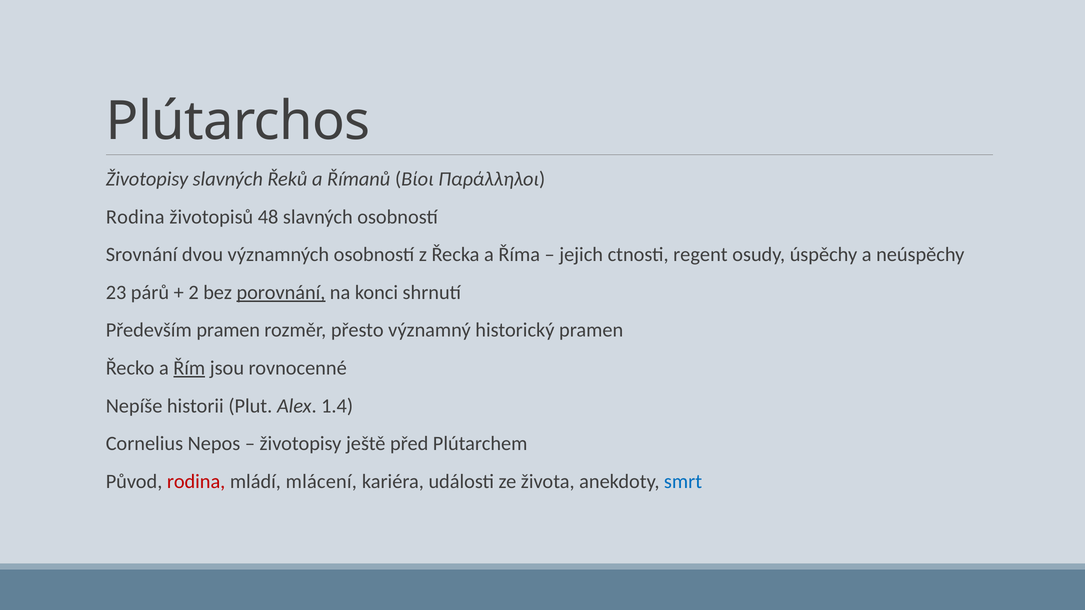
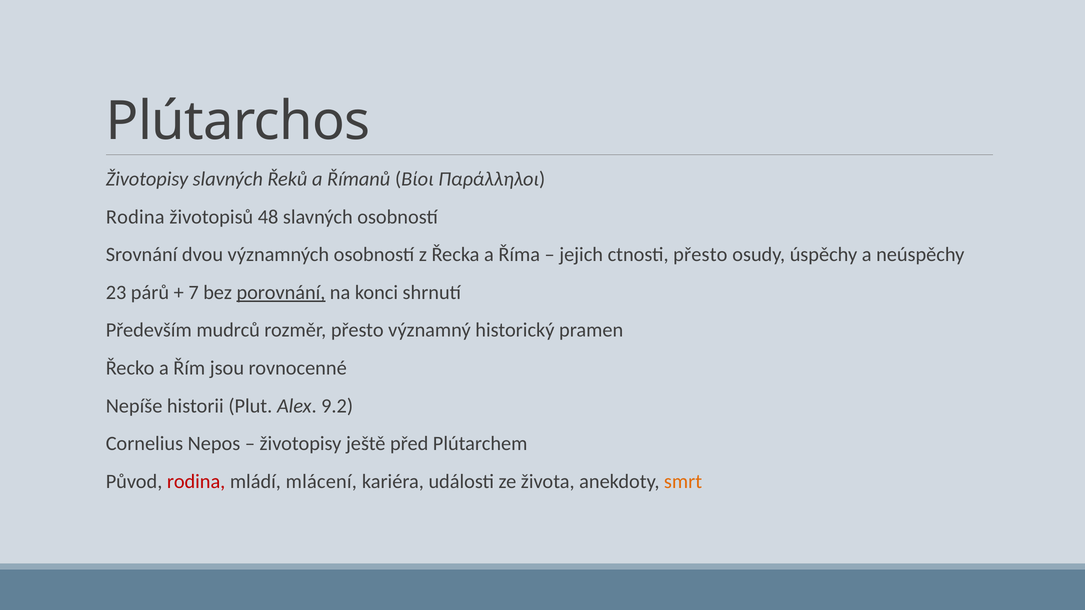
ctnosti regent: regent -> přesto
2: 2 -> 7
Především pramen: pramen -> mudrců
Řím underline: present -> none
1.4: 1.4 -> 9.2
smrt colour: blue -> orange
